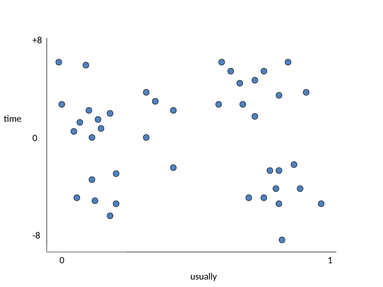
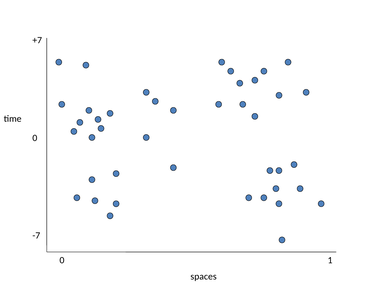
+8: +8 -> +7
-8: -8 -> -7
usually: usually -> spaces
